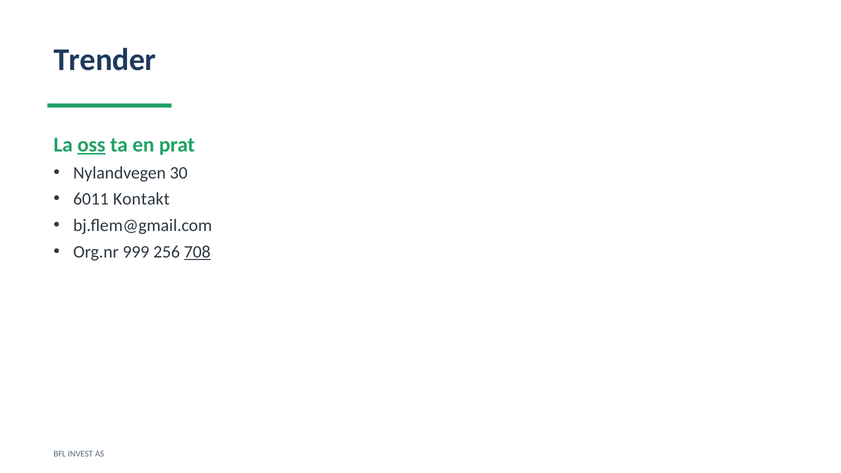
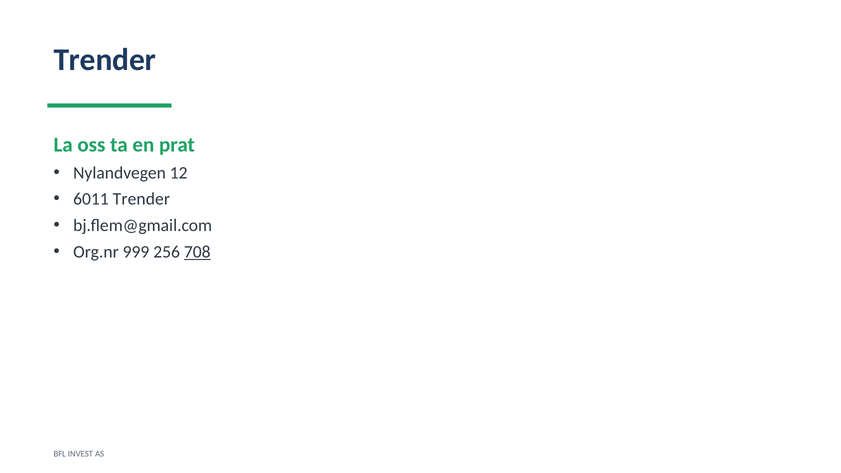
oss underline: present -> none
30: 30 -> 12
6011 Kontakt: Kontakt -> Trender
